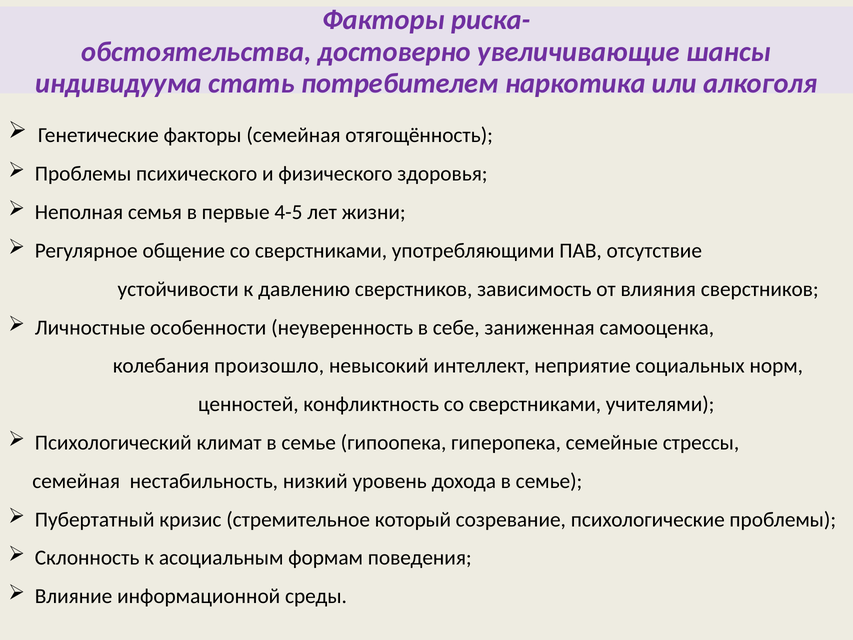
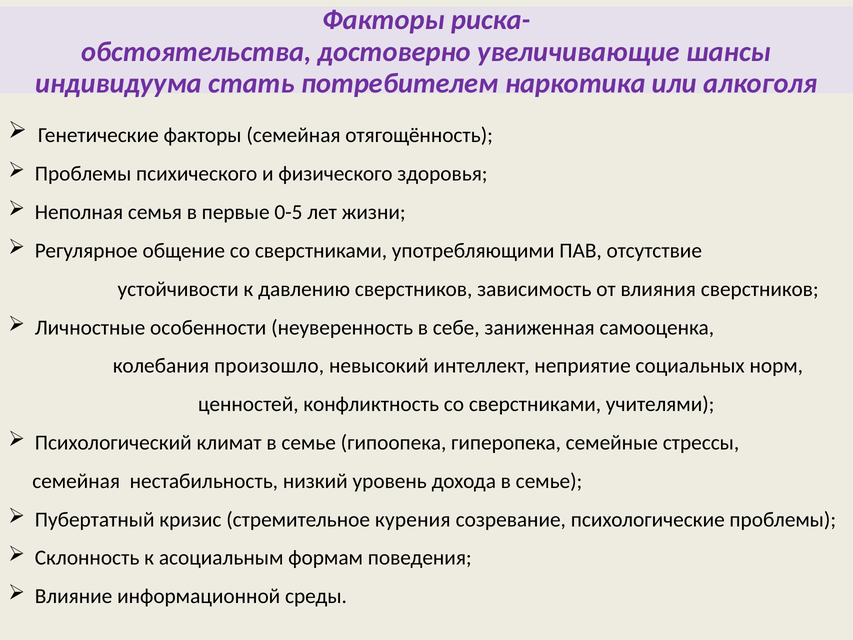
4-5: 4-5 -> 0-5
который: который -> курения
